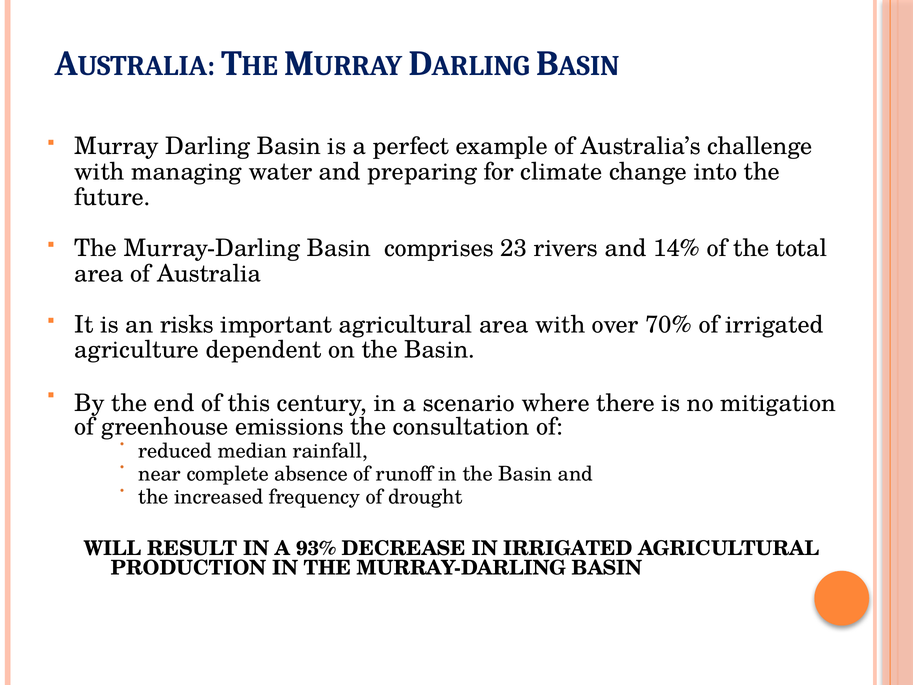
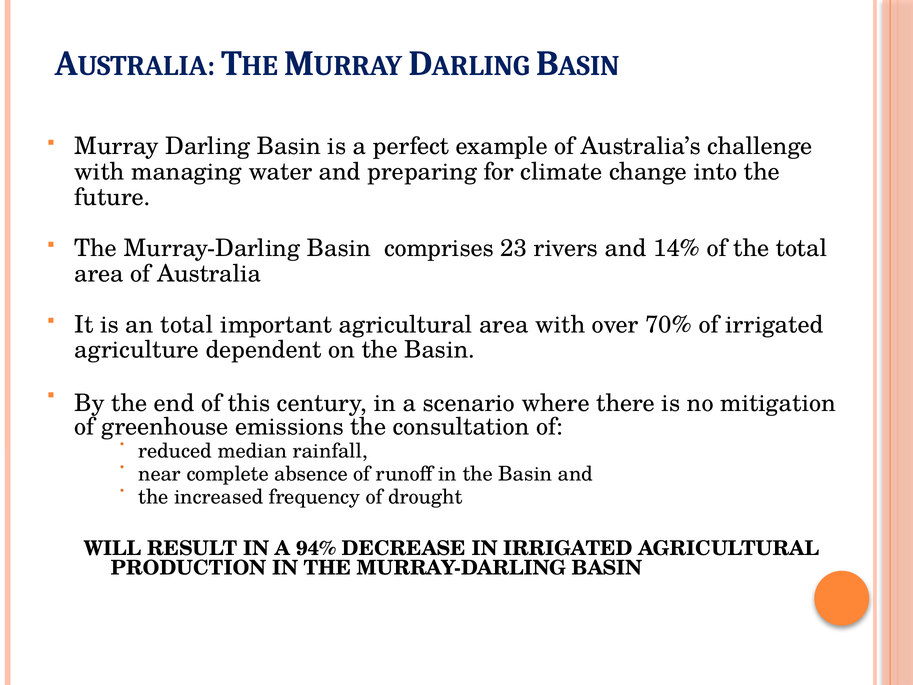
an risks: risks -> total
93%: 93% -> 94%
